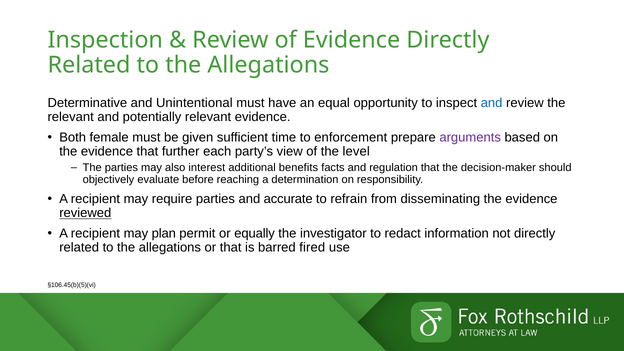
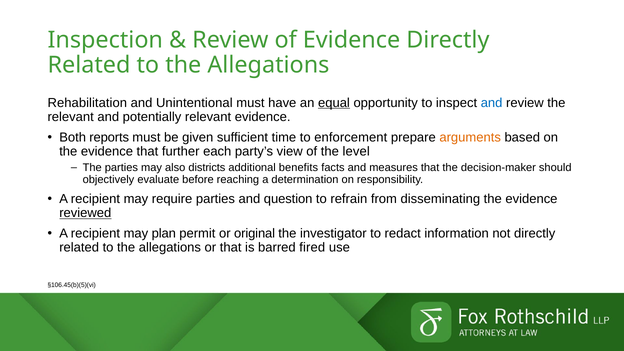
Determinative: Determinative -> Rehabilitation
equal underline: none -> present
female: female -> reports
arguments colour: purple -> orange
interest: interest -> districts
regulation: regulation -> measures
accurate: accurate -> question
equally: equally -> original
